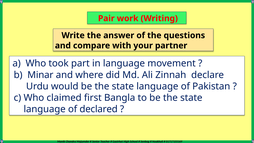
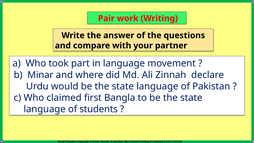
declared: declared -> students
